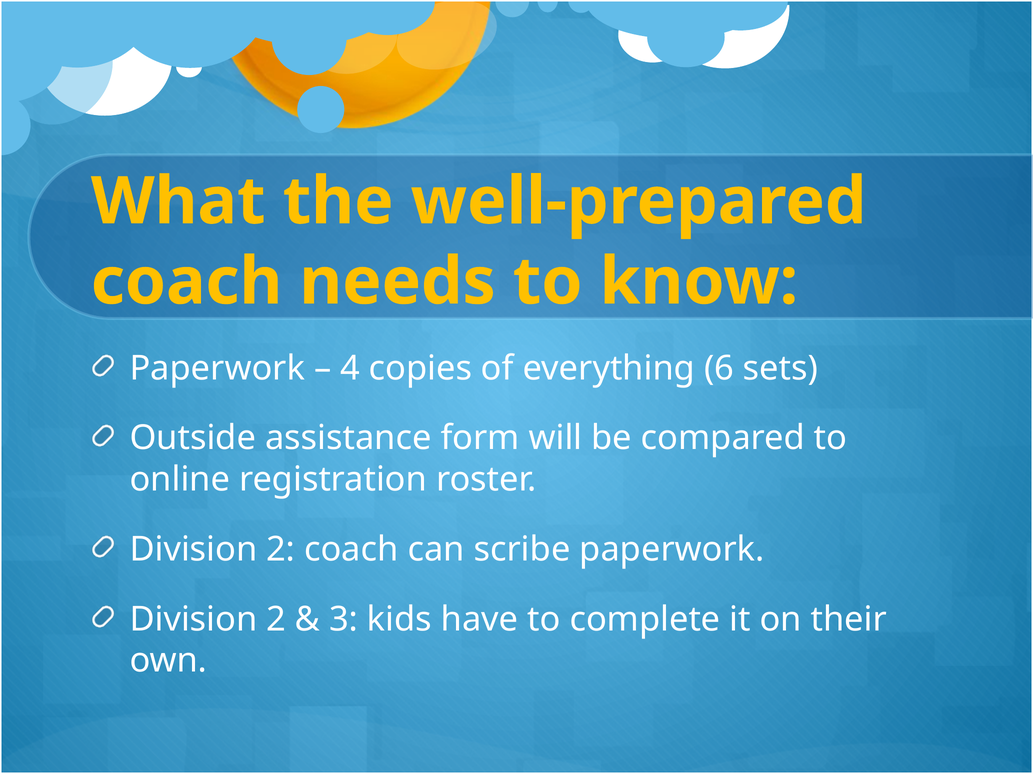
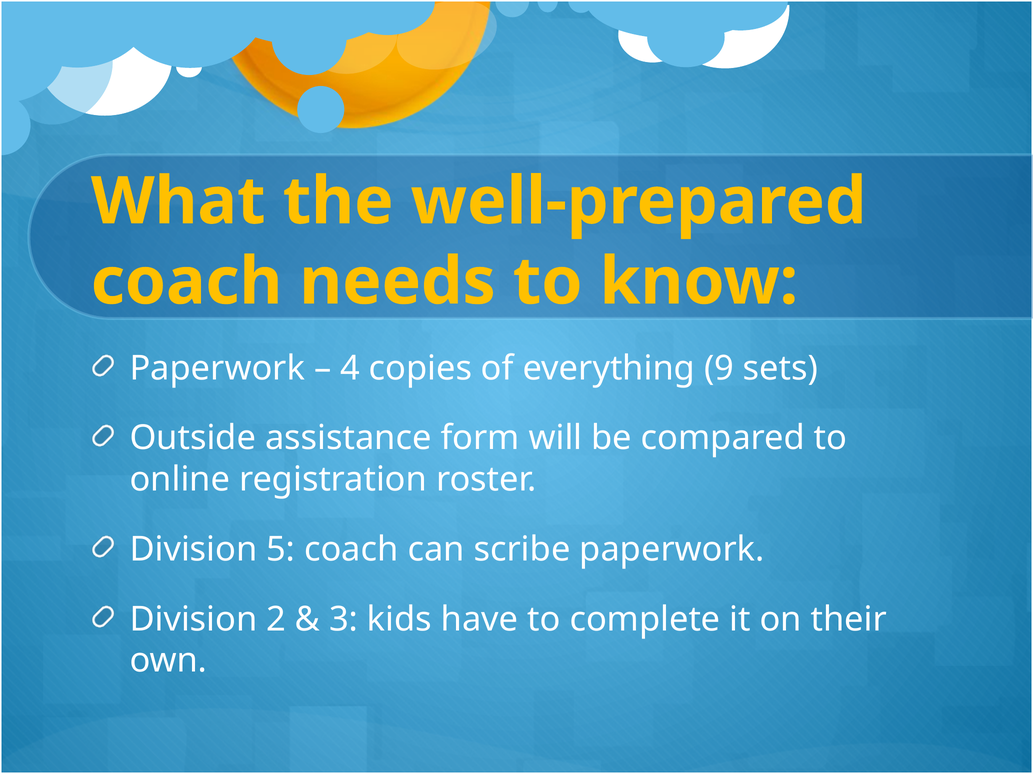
6: 6 -> 9
2 at (281, 550): 2 -> 5
